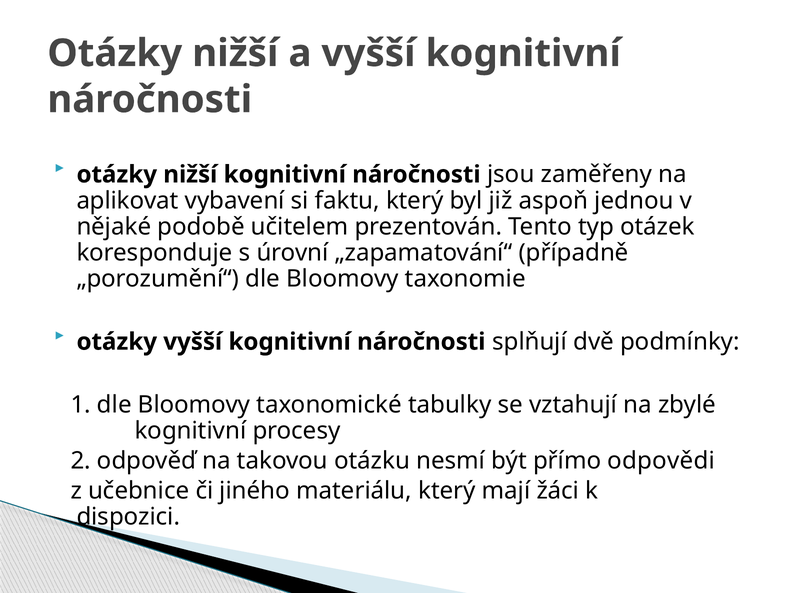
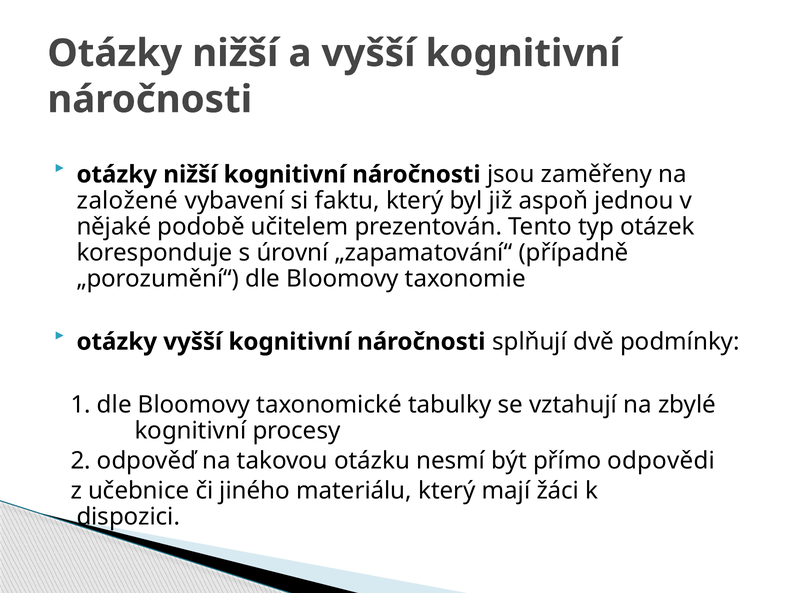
aplikovat: aplikovat -> založené
